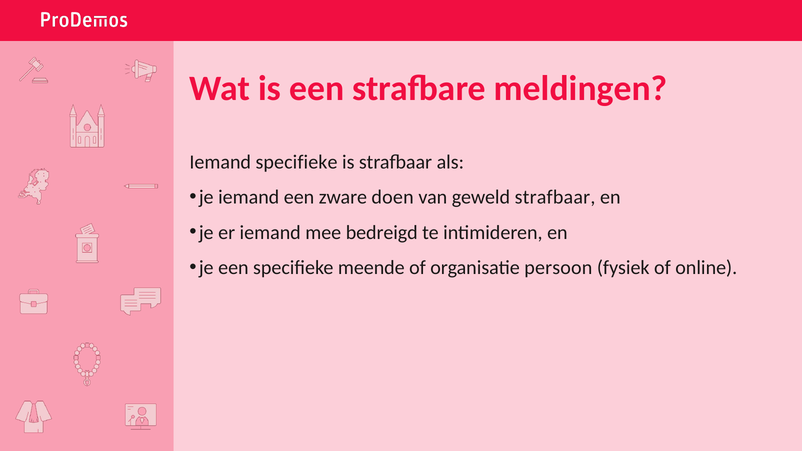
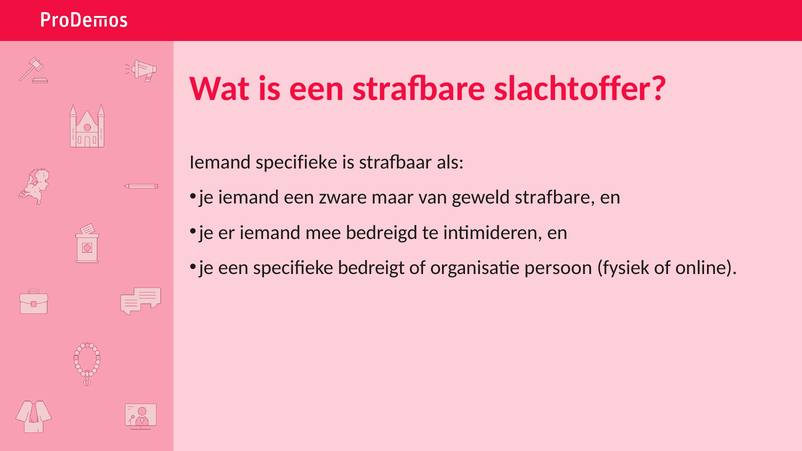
meldingen: meldingen -> slachtoffer
doen: doen -> maar
geweld strafbaar: strafbaar -> strafbare
meende: meende -> bedreigt
